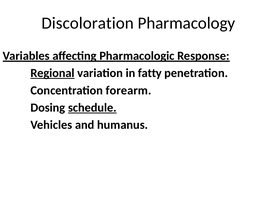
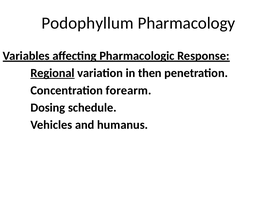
Discoloration: Discoloration -> Podophyllum
fatty: fatty -> then
schedule underline: present -> none
